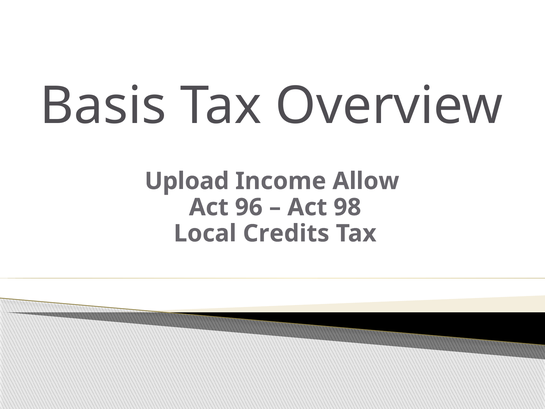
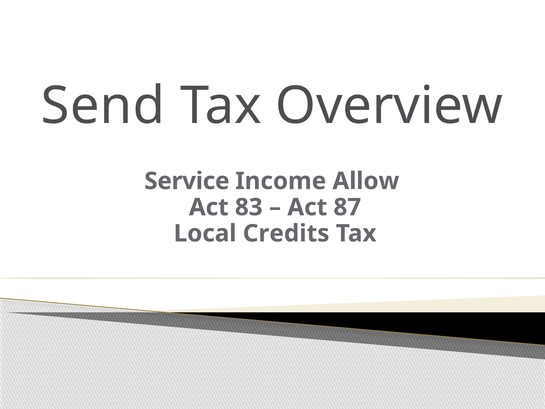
Basis: Basis -> Send
Upload: Upload -> Service
96: 96 -> 83
98: 98 -> 87
